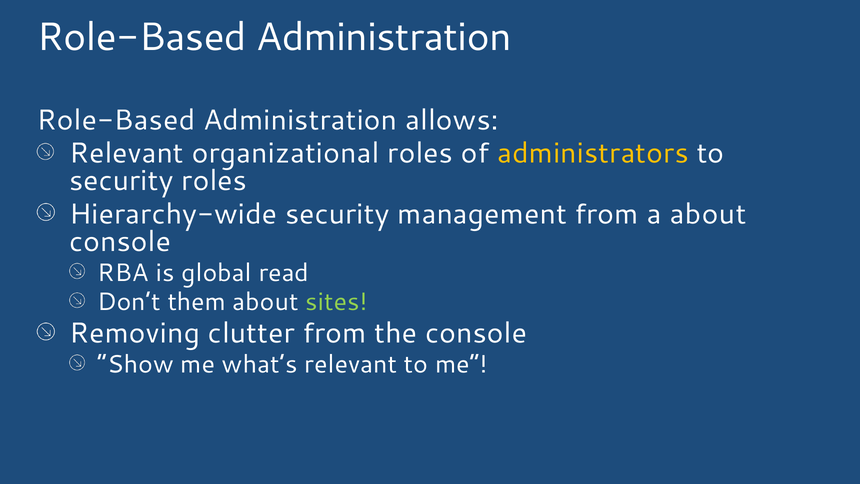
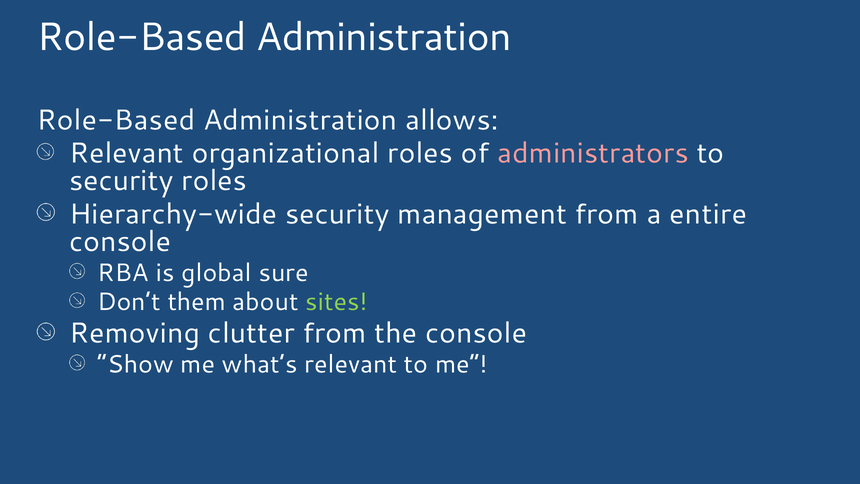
administrators colour: yellow -> pink
a about: about -> entire
read: read -> sure
